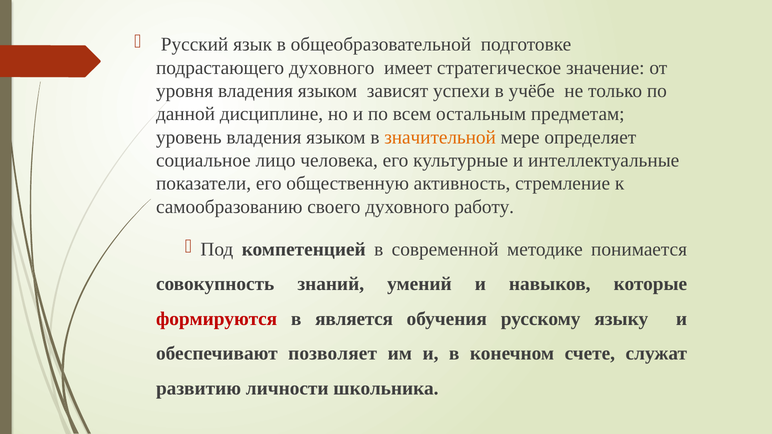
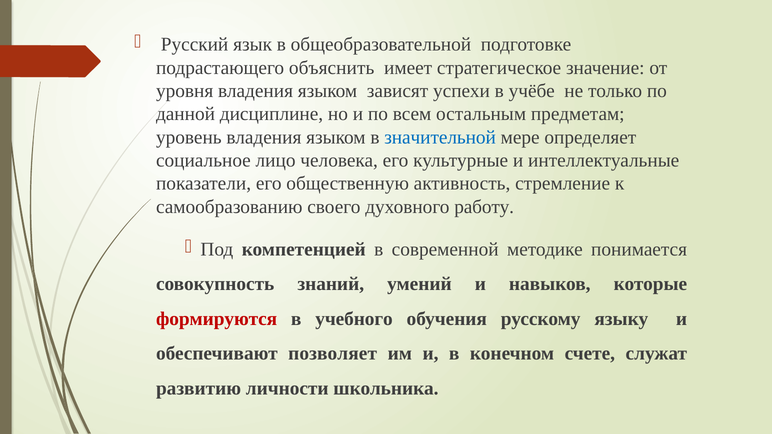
подрастающего духовного: духовного -> объяснить
значительной colour: orange -> blue
является: является -> учебного
